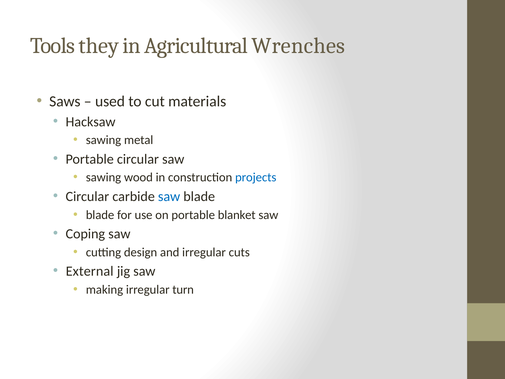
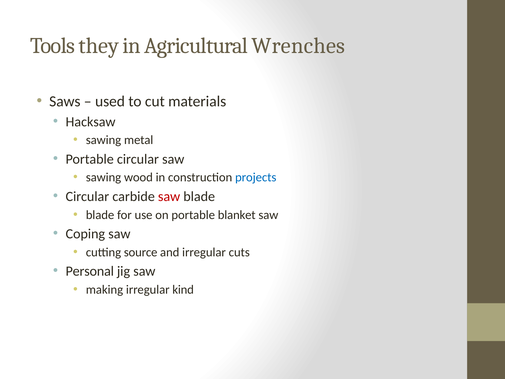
saw at (169, 196) colour: blue -> red
design: design -> source
External: External -> Personal
turn: turn -> kind
